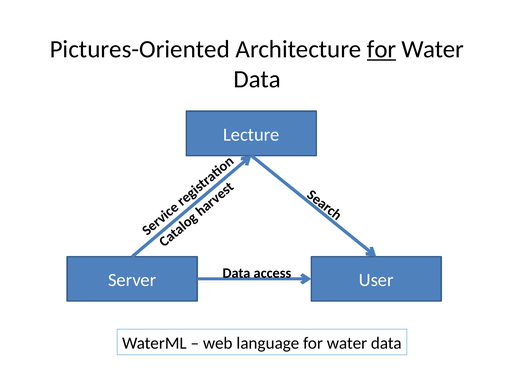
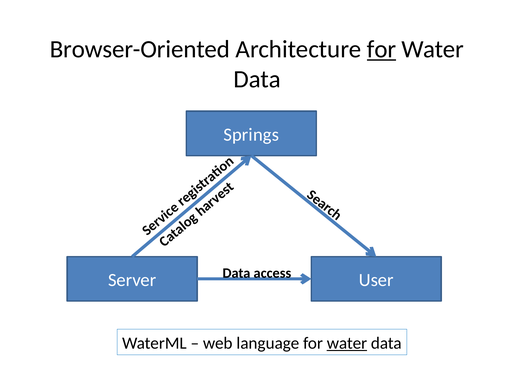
Pictures-Oriented: Pictures-Oriented -> Browser-Oriented
Lecture: Lecture -> Springs
water at (347, 344) underline: none -> present
